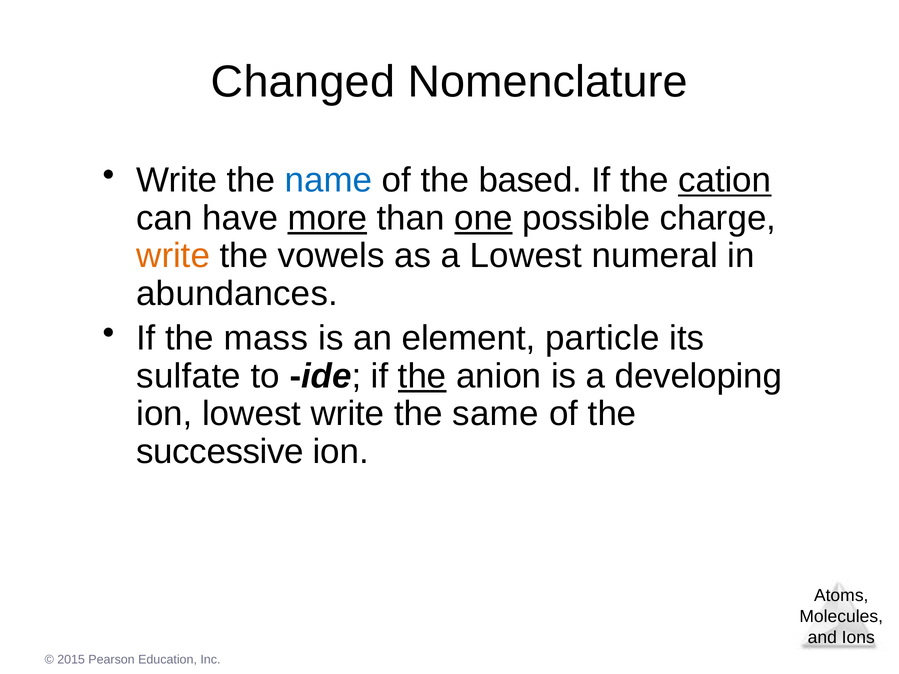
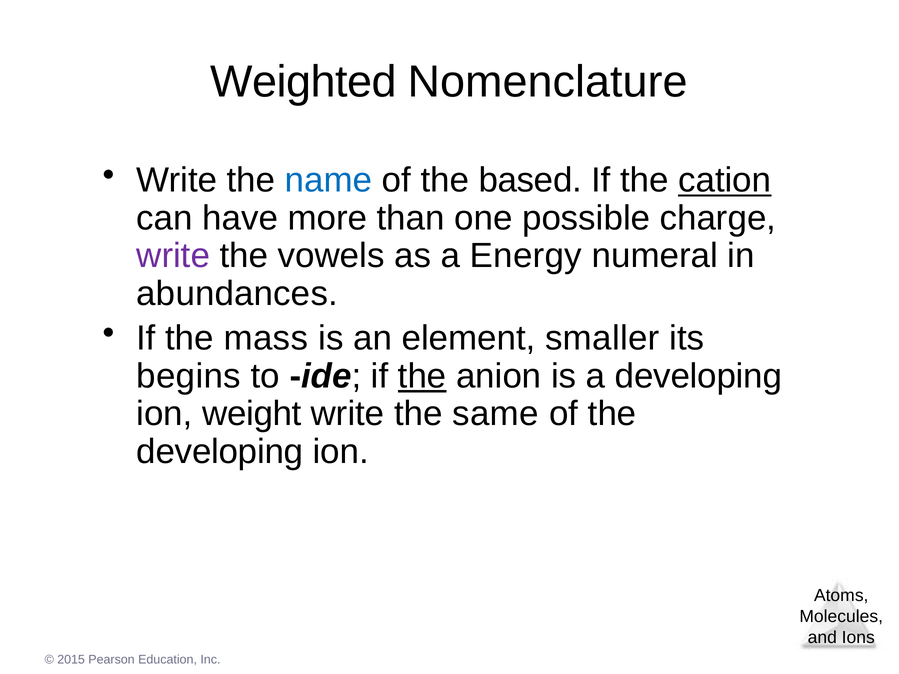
Changed: Changed -> Weighted
more underline: present -> none
one underline: present -> none
write at (173, 256) colour: orange -> purple
a Lowest: Lowest -> Energy
particle: particle -> smaller
sulfate: sulfate -> begins
ion lowest: lowest -> weight
successive at (220, 452): successive -> developing
